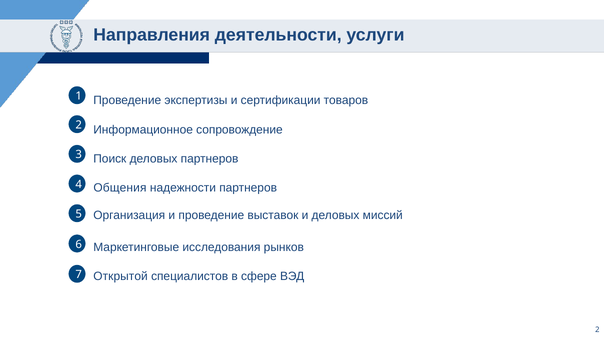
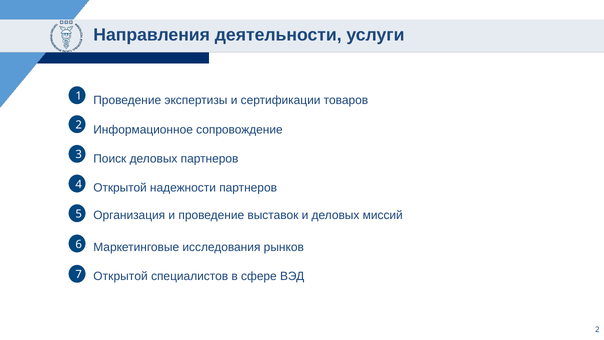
Общения at (120, 188): Общения -> Открытой
